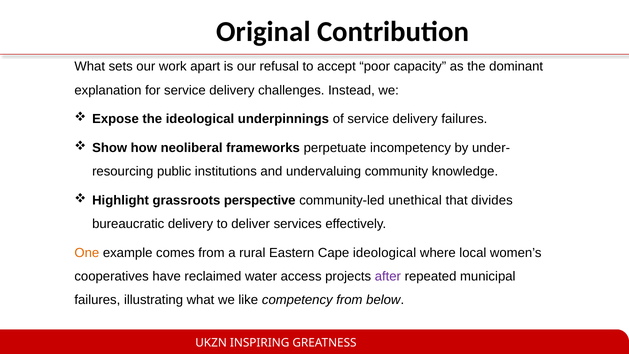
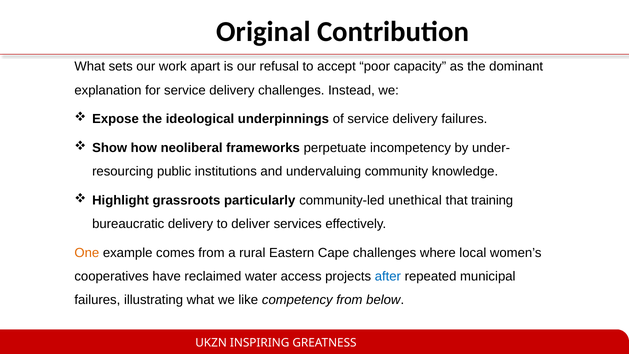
perspective: perspective -> particularly
divides: divides -> training
Cape ideological: ideological -> challenges
after colour: purple -> blue
